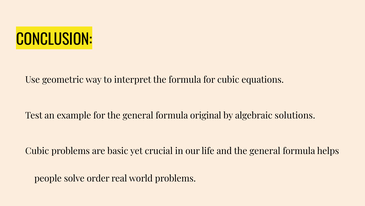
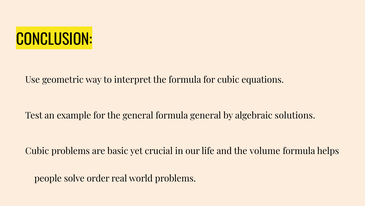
formula original: original -> general
and the general: general -> volume
